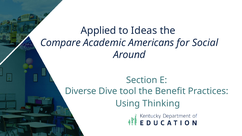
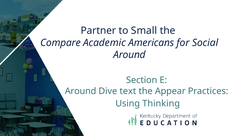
Applied: Applied -> Partner
Ideas: Ideas -> Small
Diverse at (81, 91): Diverse -> Around
tool: tool -> text
Benefit: Benefit -> Appear
